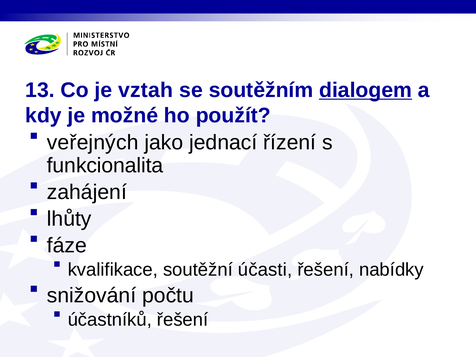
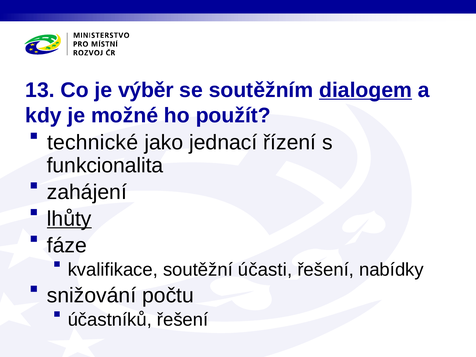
vztah: vztah -> výběr
veřejných: veřejných -> technické
lhůty underline: none -> present
